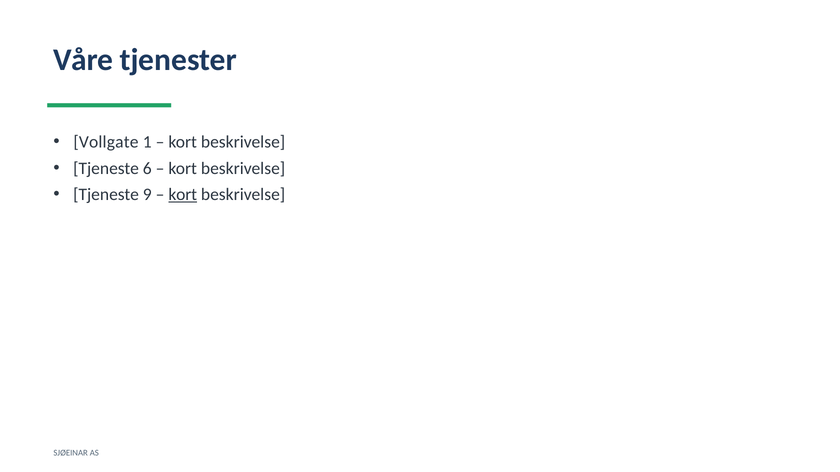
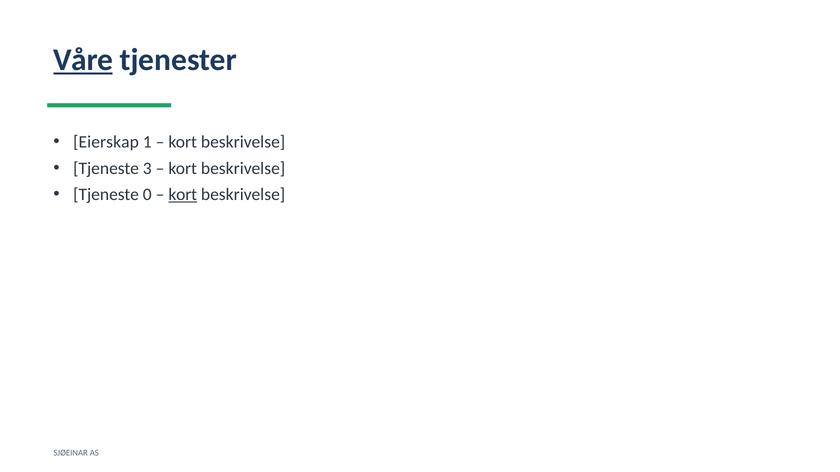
Våre underline: none -> present
Vollgate: Vollgate -> Eierskap
6: 6 -> 3
9: 9 -> 0
